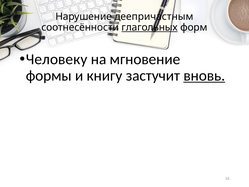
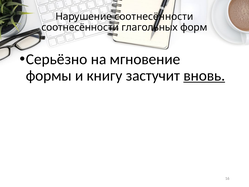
Нарушение деепричастным: деепричастным -> соотнесённости
глагольных underline: present -> none
Человеку: Человеку -> Серьёзно
